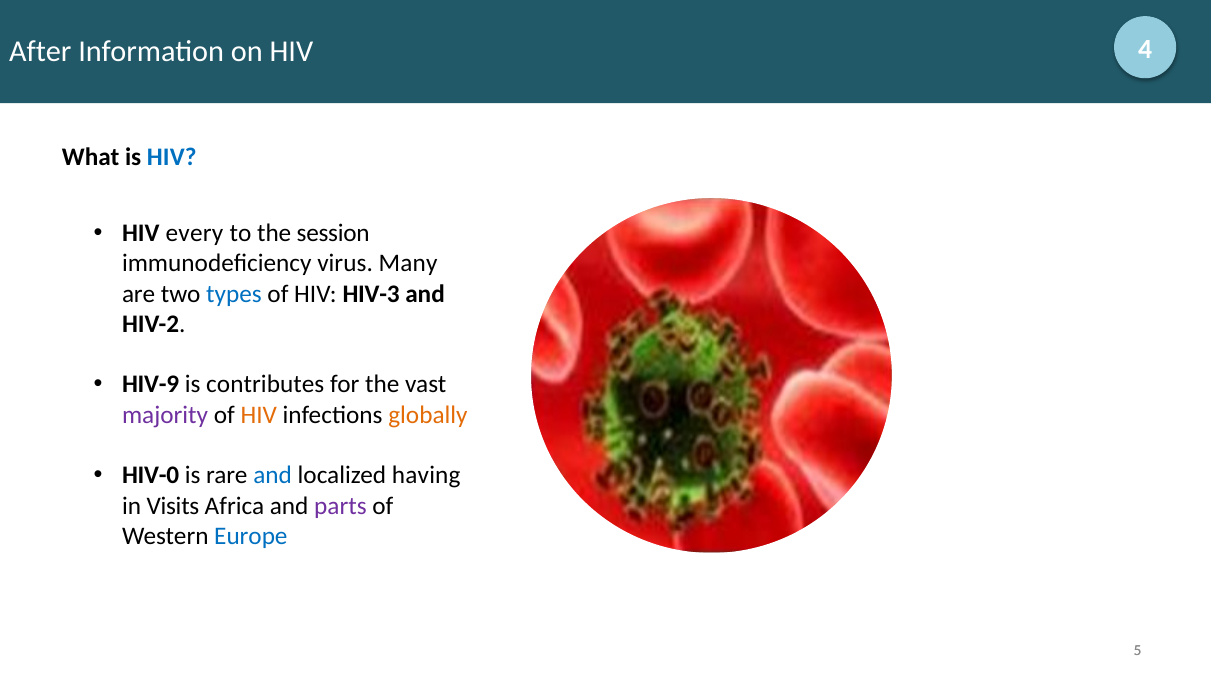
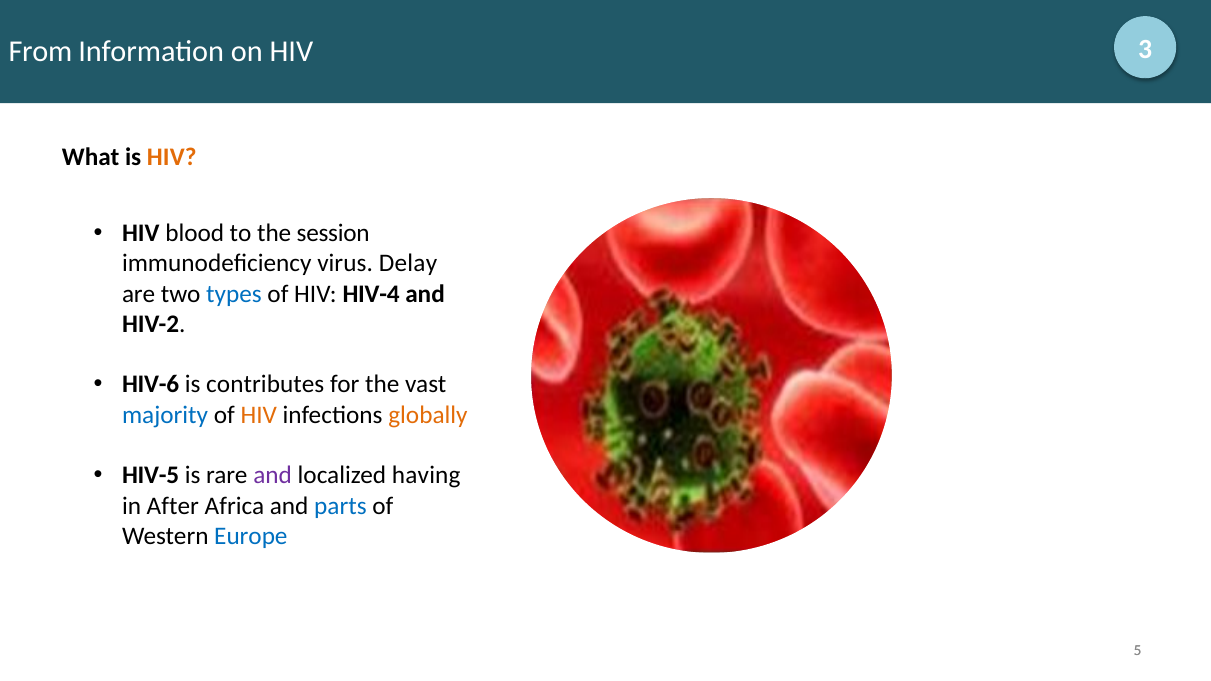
After: After -> From
4: 4 -> 3
HIV at (172, 158) colour: blue -> orange
every: every -> blood
Many: Many -> Delay
HIV-3: HIV-3 -> HIV-4
HIV-9: HIV-9 -> HIV-6
majority colour: purple -> blue
HIV-0: HIV-0 -> HIV-5
and at (273, 476) colour: blue -> purple
Visits: Visits -> After
parts colour: purple -> blue
